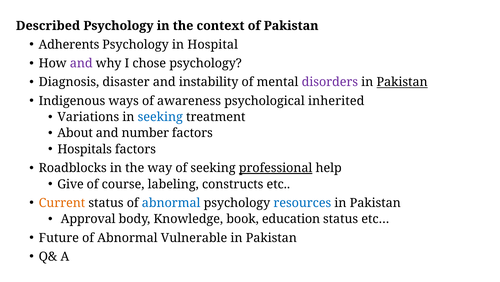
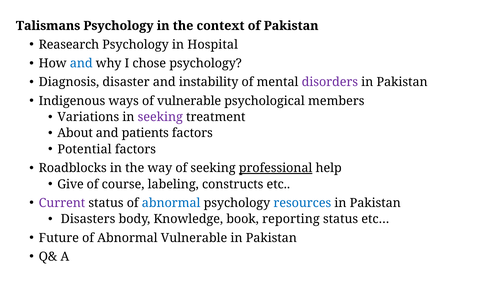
Described: Described -> Talismans
Adherents: Adherents -> Reasearch
and at (81, 63) colour: purple -> blue
Pakistan at (402, 82) underline: present -> none
of awareness: awareness -> vulnerable
inherited: inherited -> members
seeking at (160, 117) colour: blue -> purple
number: number -> patients
Hospitals: Hospitals -> Potential
Current colour: orange -> purple
Approval: Approval -> Disasters
education: education -> reporting
